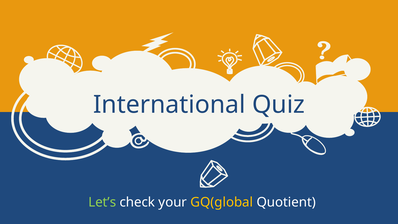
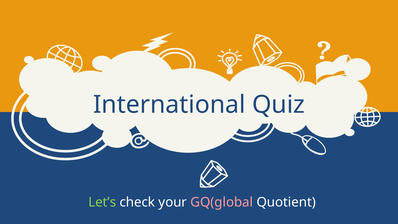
GQ(global colour: yellow -> pink
